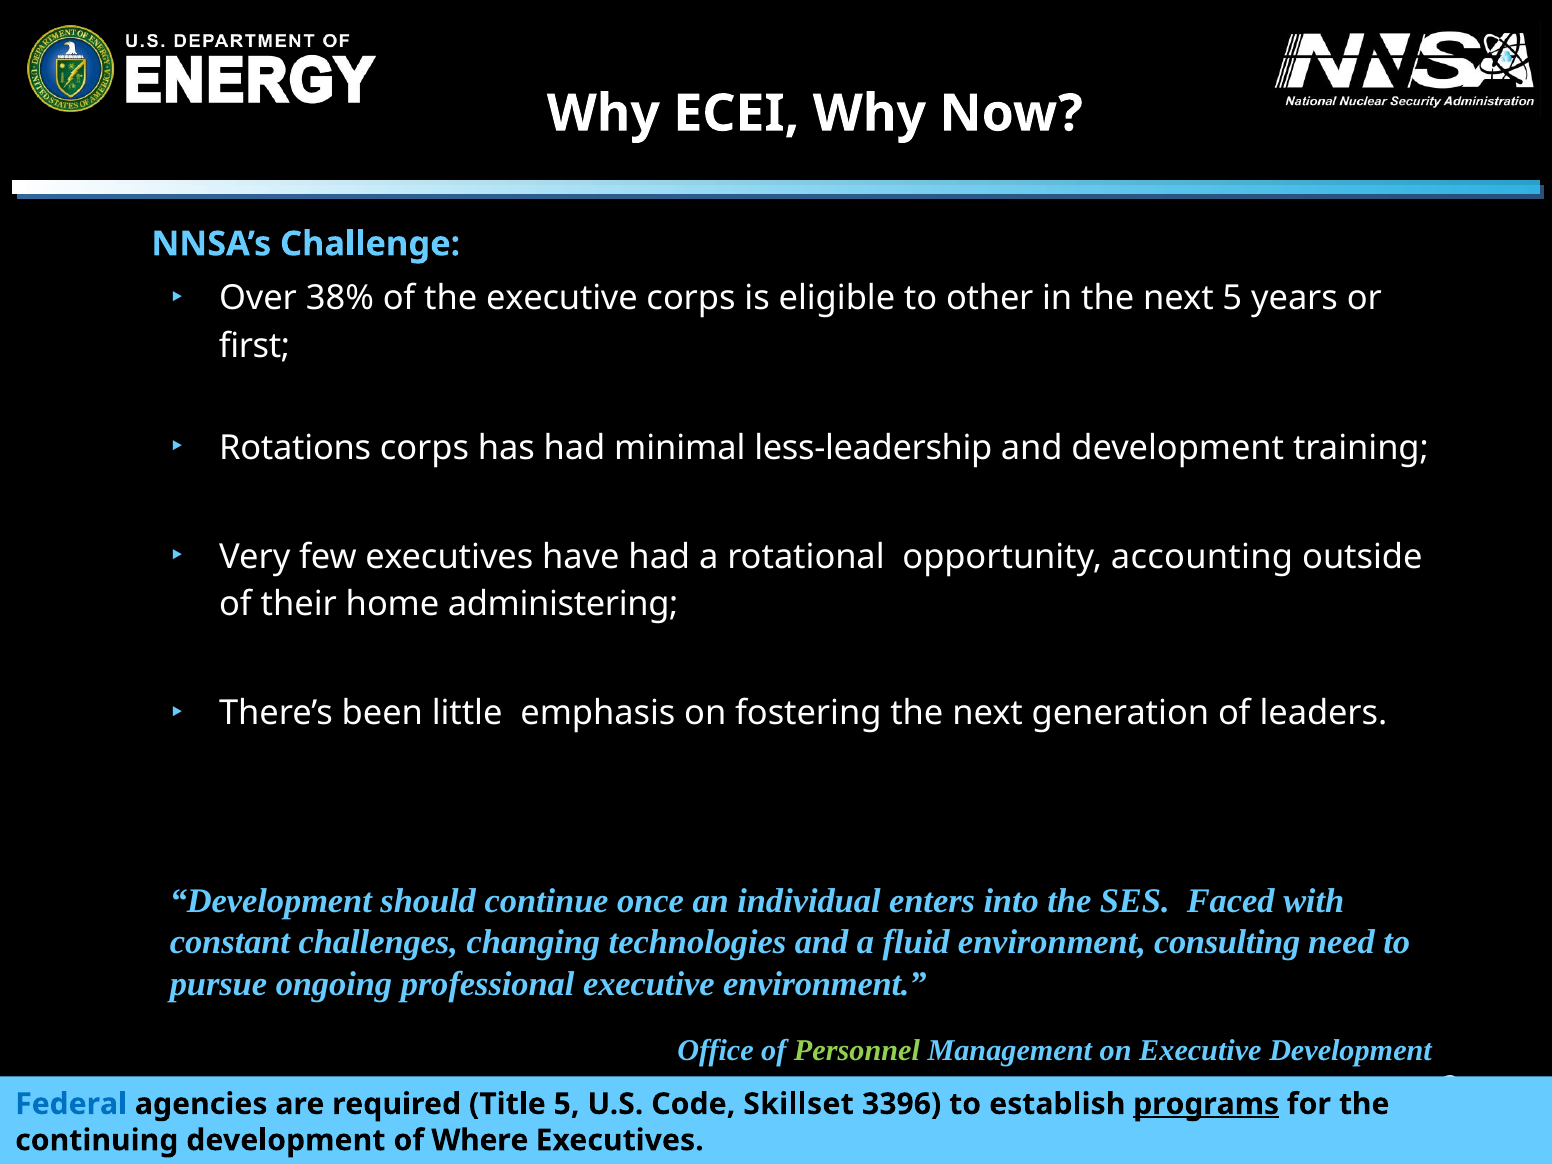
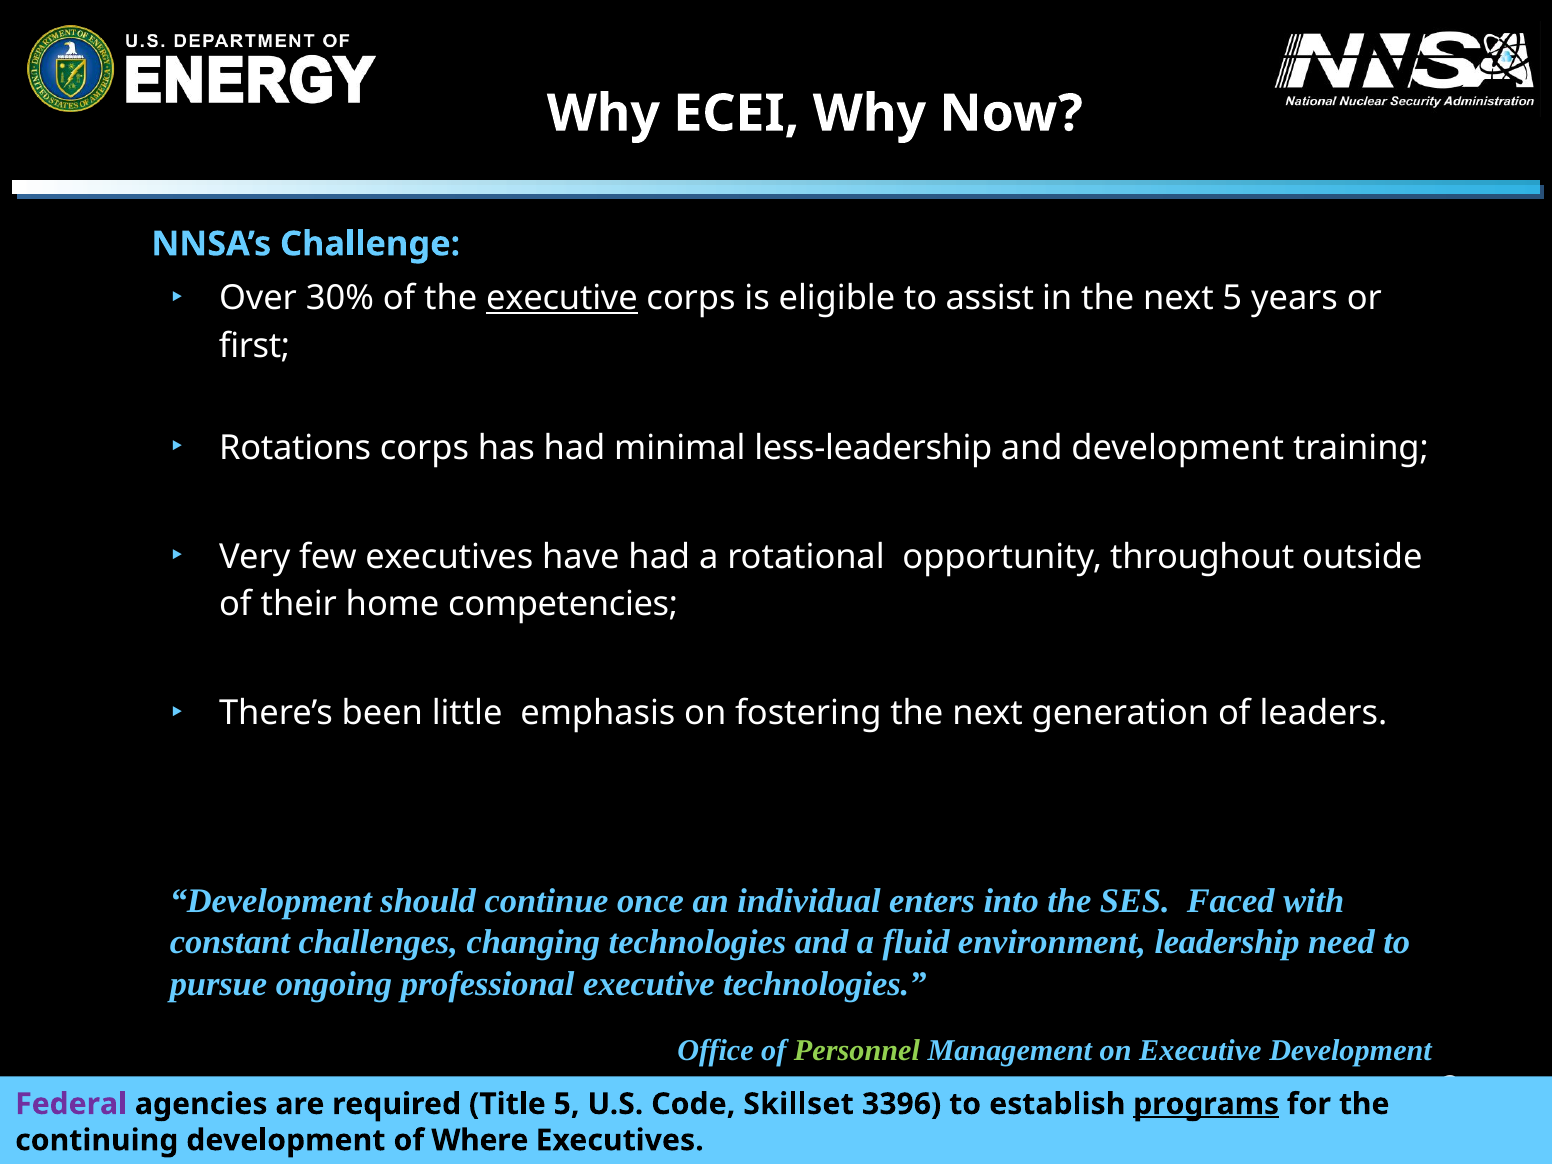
38%: 38% -> 30%
executive at (562, 298) underline: none -> present
other: other -> assist
accounting: accounting -> throughout
administering: administering -> competencies
consulting: consulting -> leadership
executive environment: environment -> technologies
Federal colour: blue -> purple
